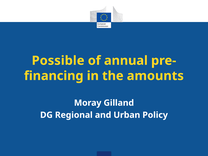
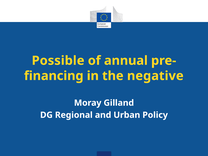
amounts: amounts -> negative
